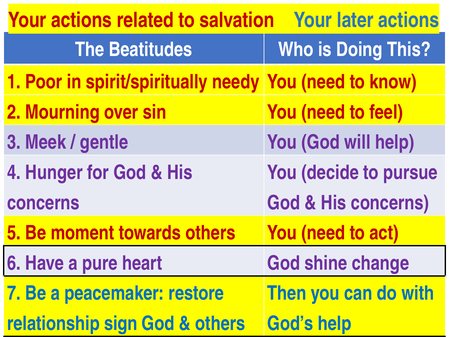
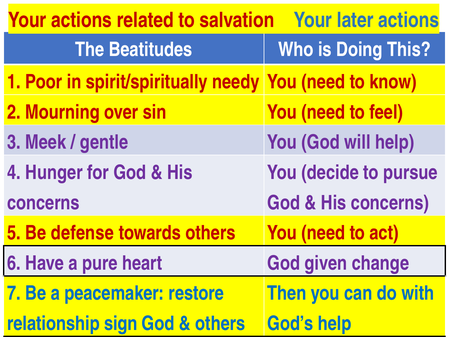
moment: moment -> defense
shine: shine -> given
